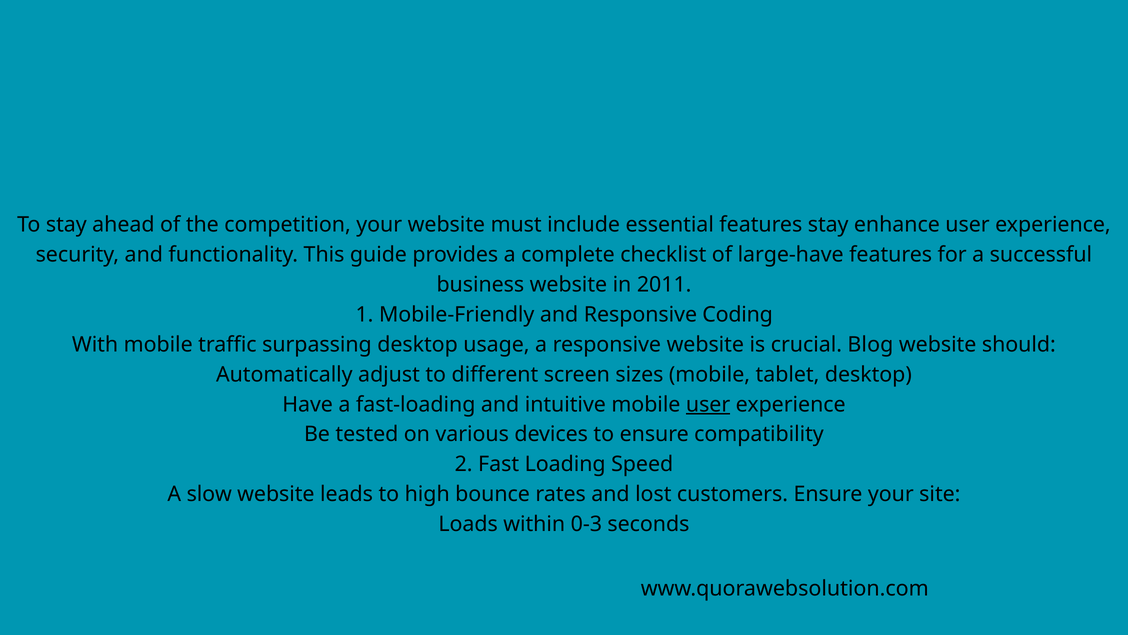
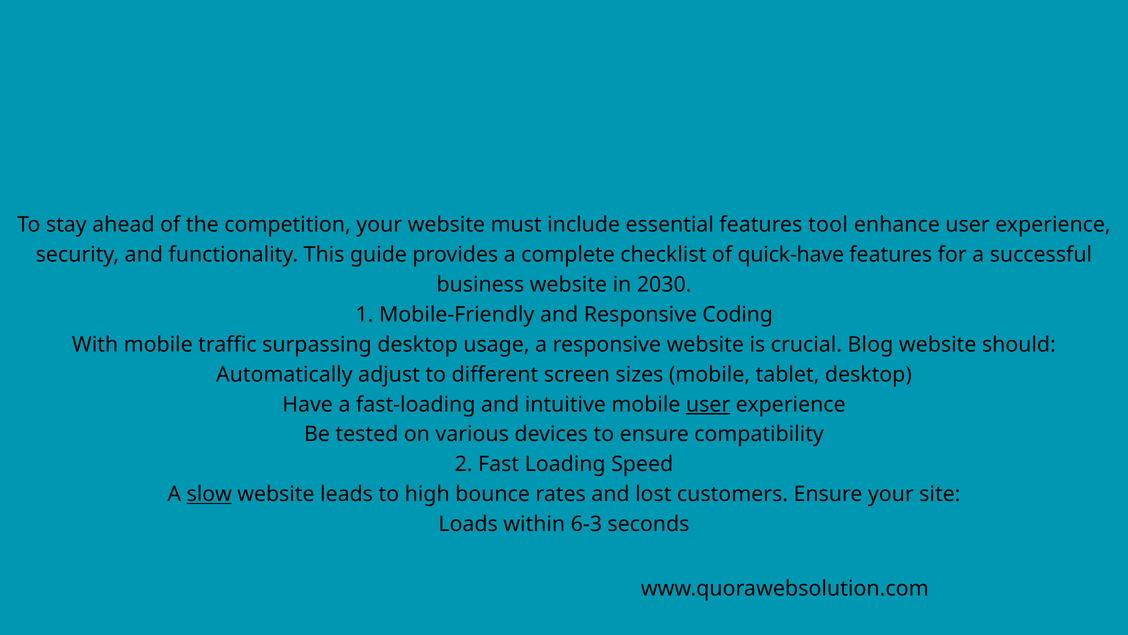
features stay: stay -> tool
large-have: large-have -> quick-have
2011: 2011 -> 2030
slow underline: none -> present
0-3: 0-3 -> 6-3
